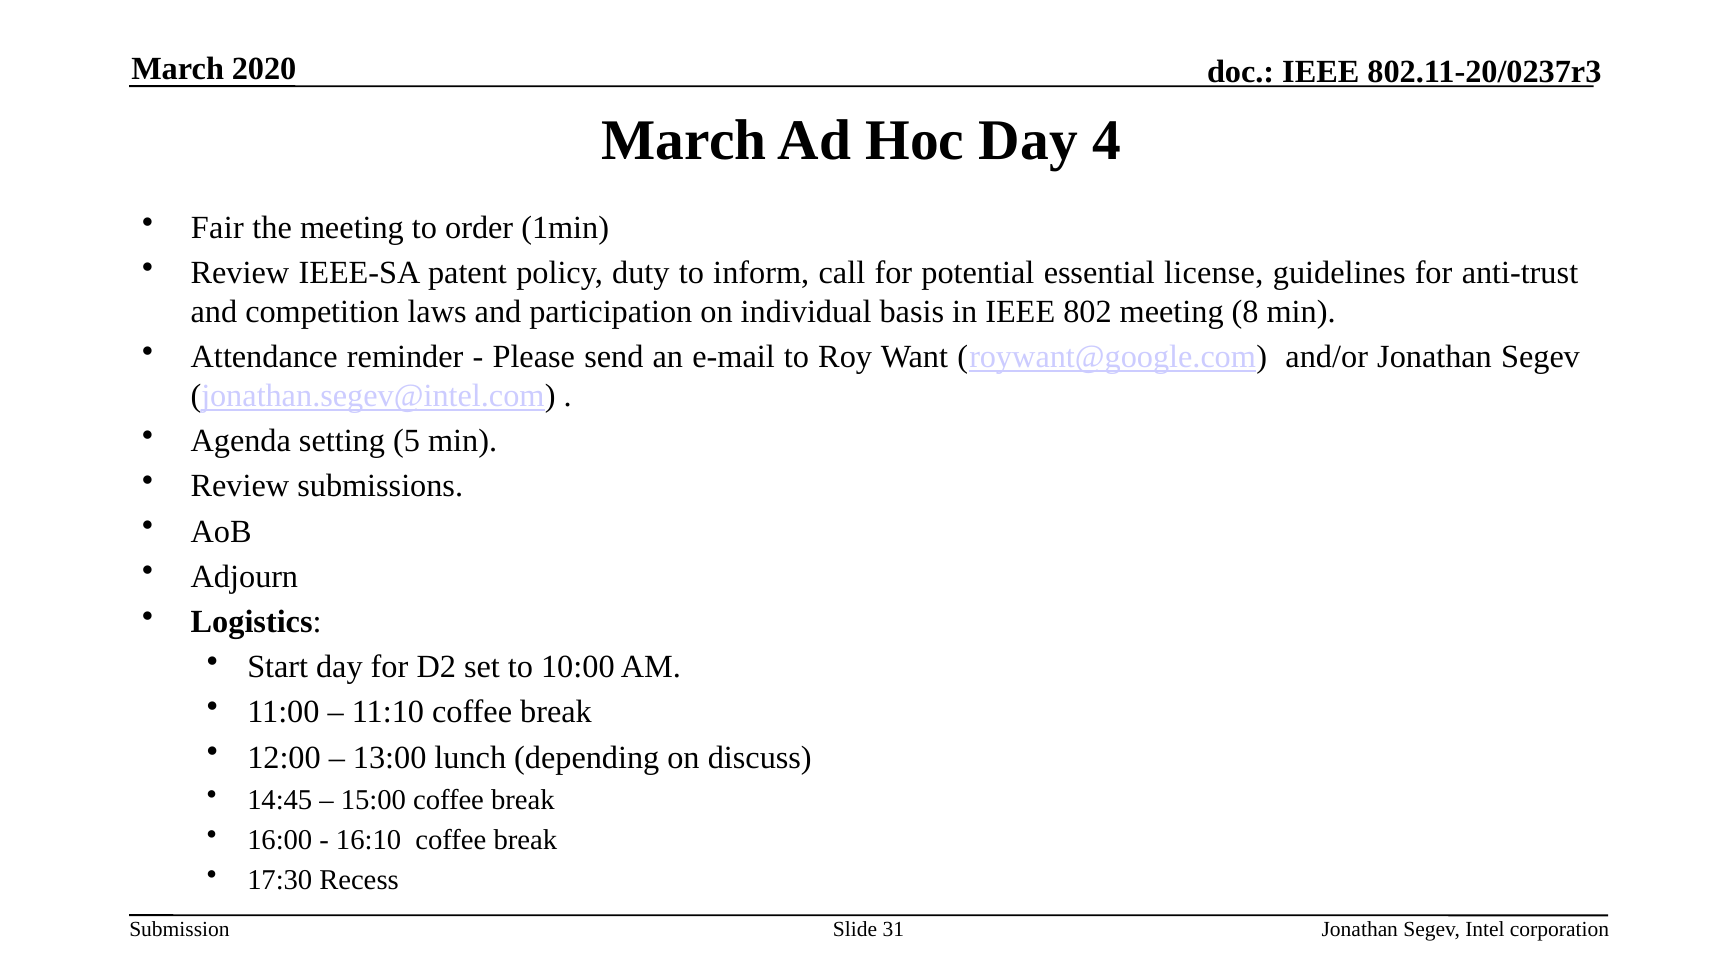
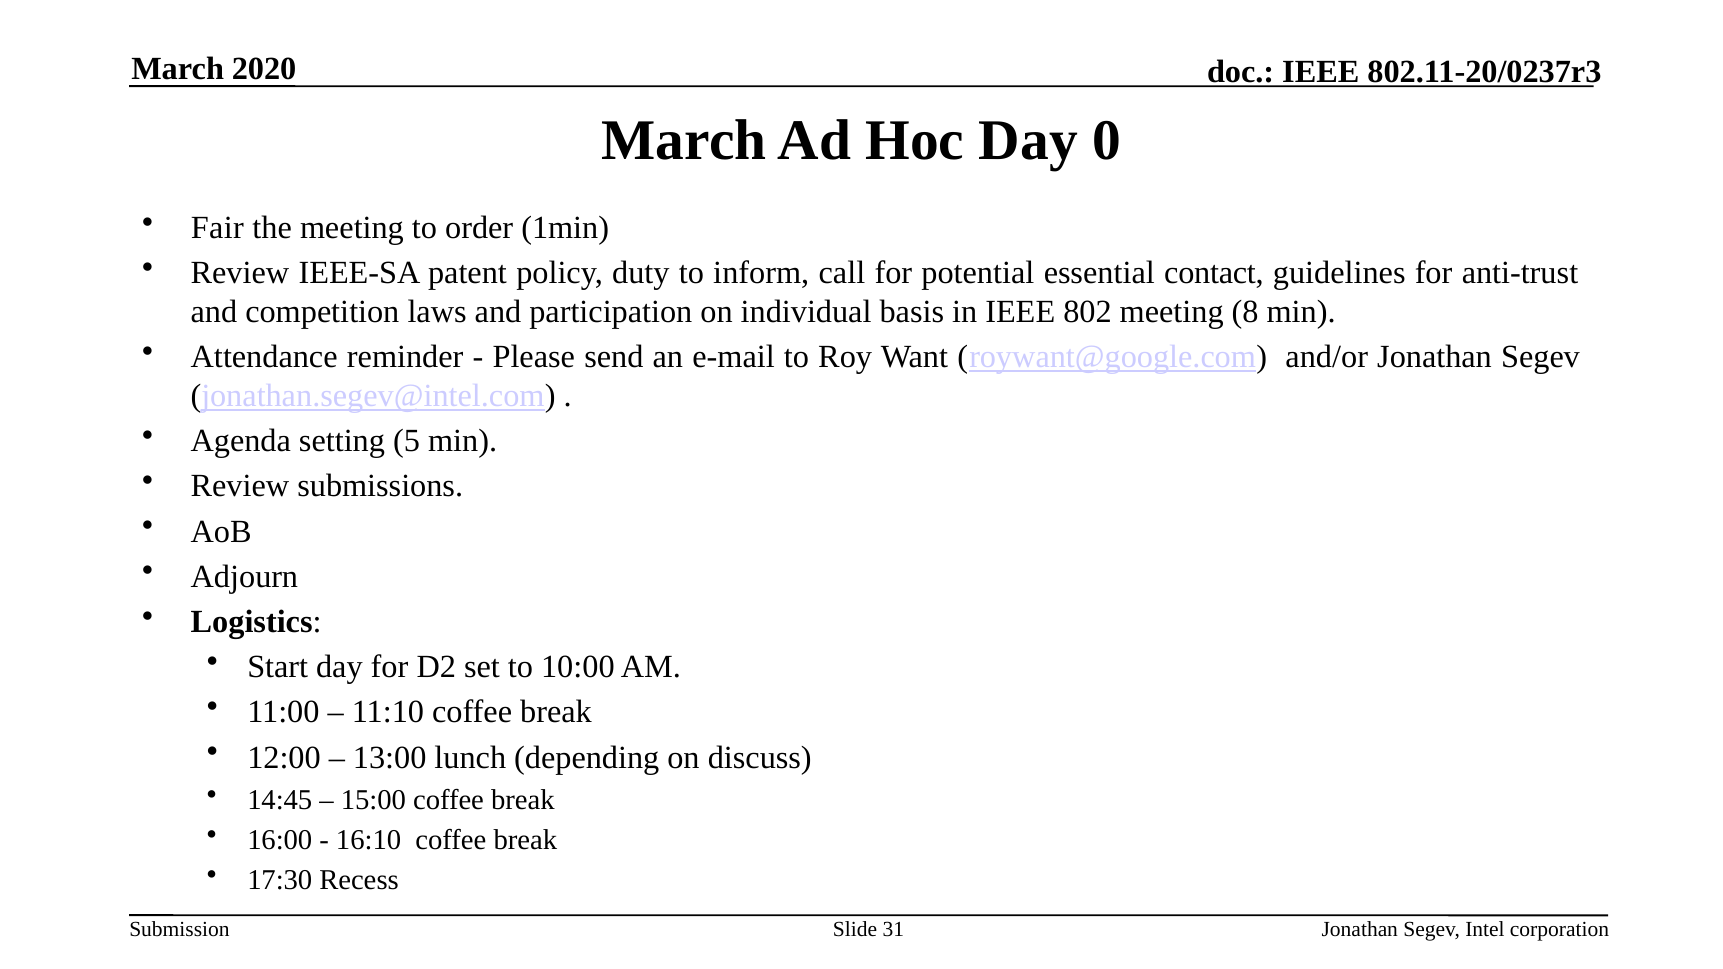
4: 4 -> 0
license: license -> contact
